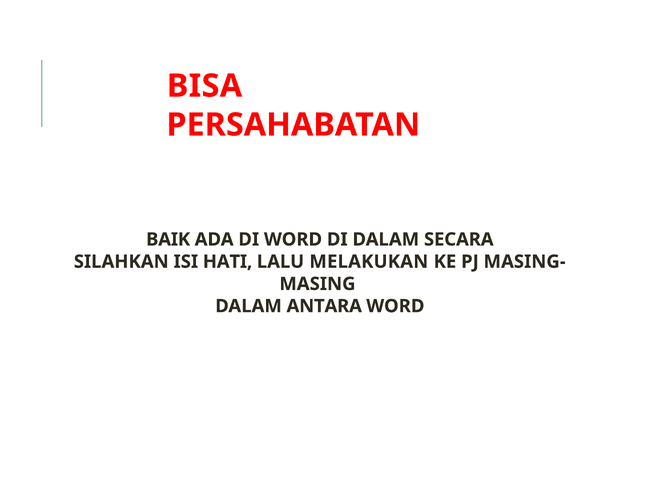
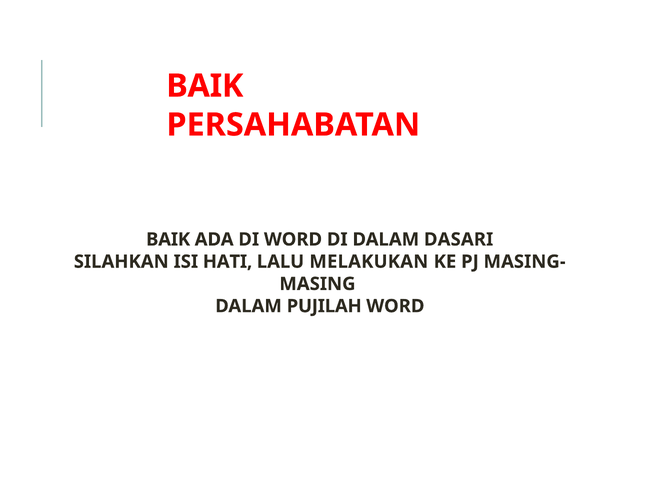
BISA at (205, 86): BISA -> BAIK
SECARA: SECARA -> DASARI
ANTARA: ANTARA -> PUJILAH
